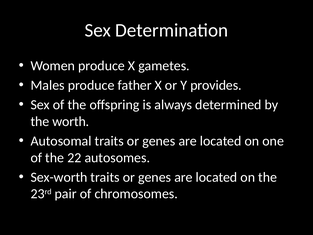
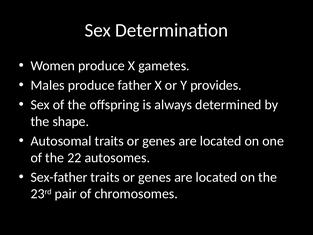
worth: worth -> shape
Sex-worth: Sex-worth -> Sex-father
